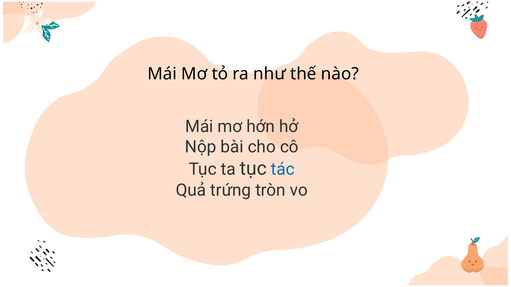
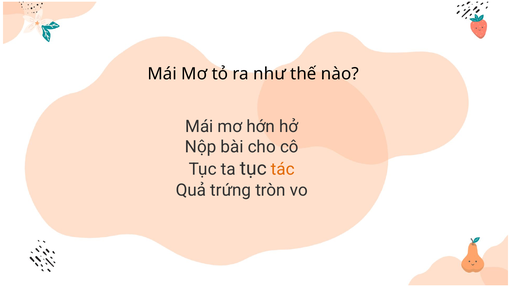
tác colour: blue -> orange
